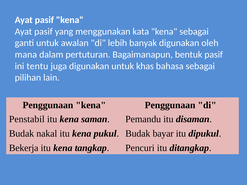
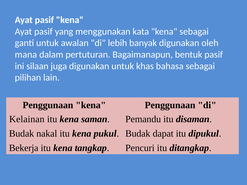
tentu: tentu -> silaan
Penstabil: Penstabil -> Kelainan
bayar: bayar -> dapat
